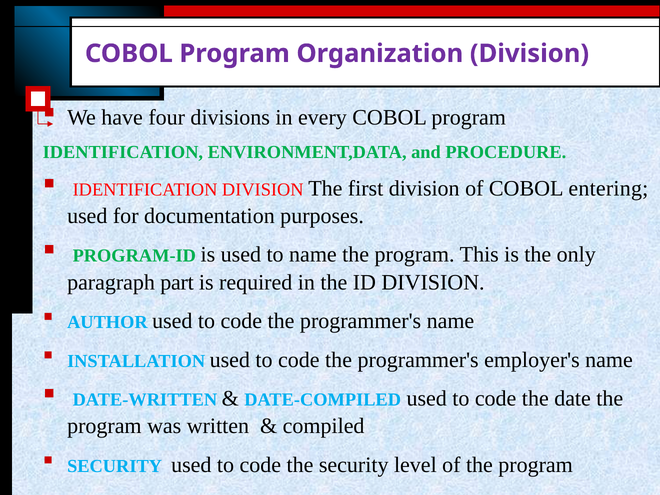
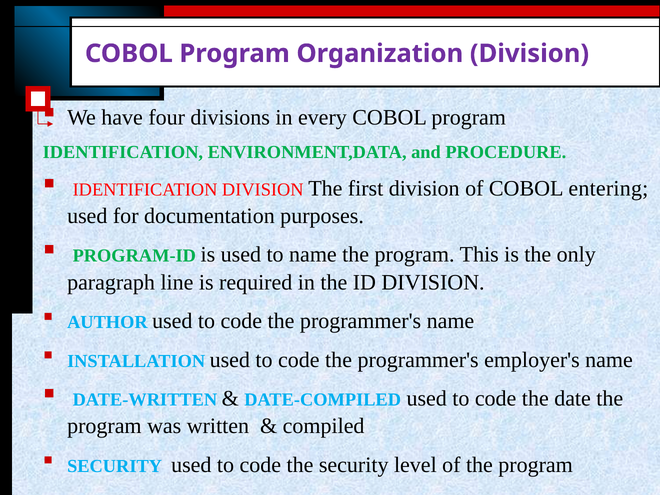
part: part -> line
